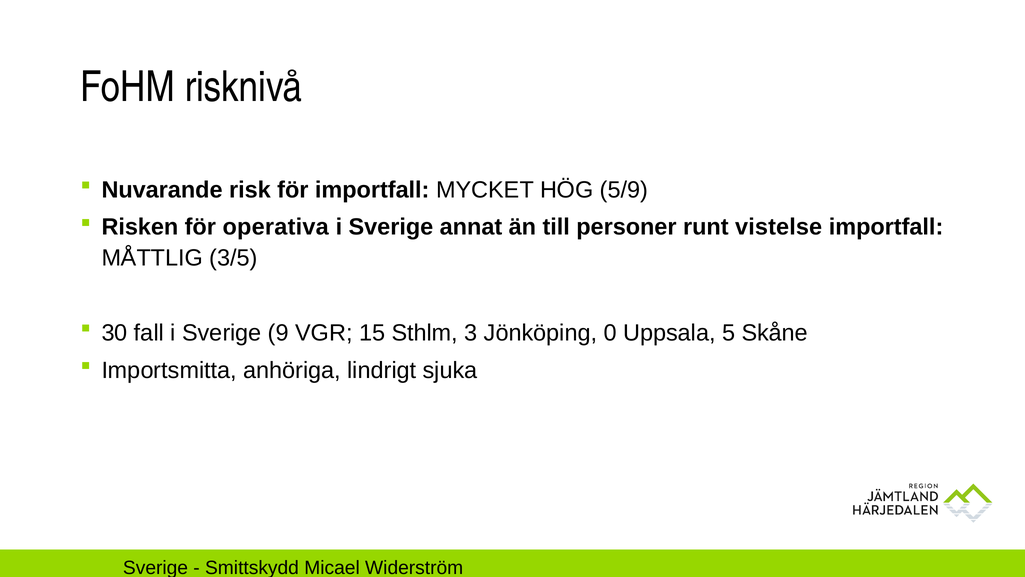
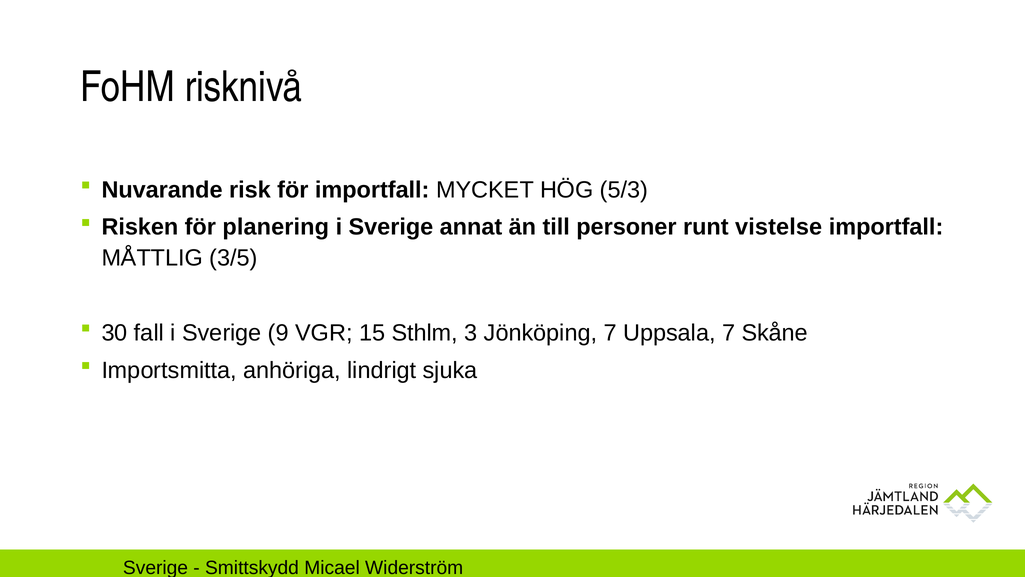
5/9: 5/9 -> 5/3
operativa: operativa -> planering
Jönköping 0: 0 -> 7
Uppsala 5: 5 -> 7
